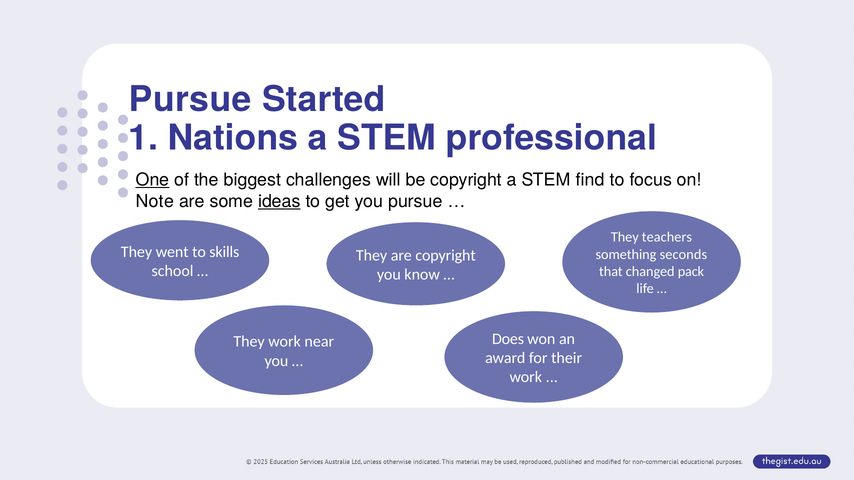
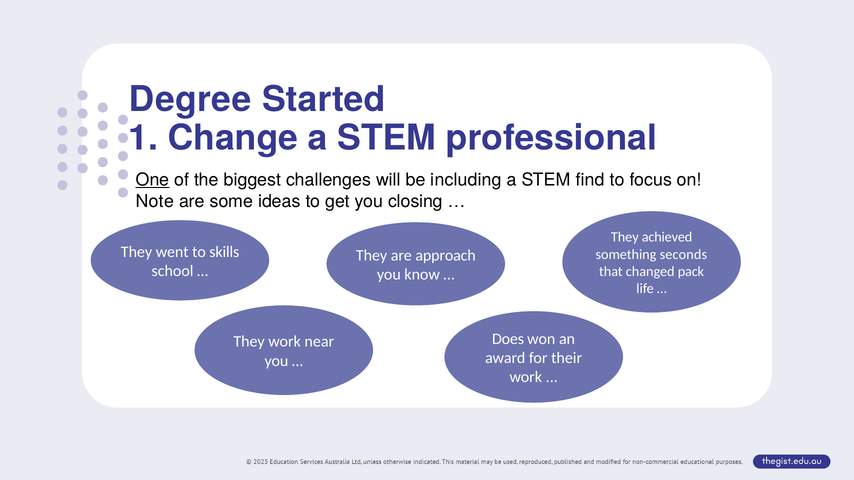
Pursue at (190, 100): Pursue -> Degree
Nations: Nations -> Change
be copyright: copyright -> including
ideas underline: present -> none
you pursue: pursue -> closing
teachers: teachers -> achieved
are copyright: copyright -> approach
